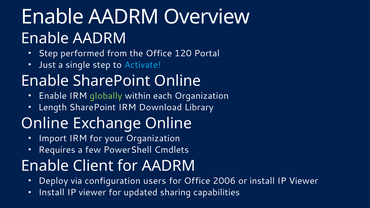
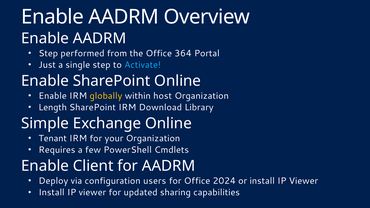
120: 120 -> 364
globally colour: light green -> yellow
each: each -> host
Online at (45, 123): Online -> Simple
Import: Import -> Tenant
2006: 2006 -> 2024
